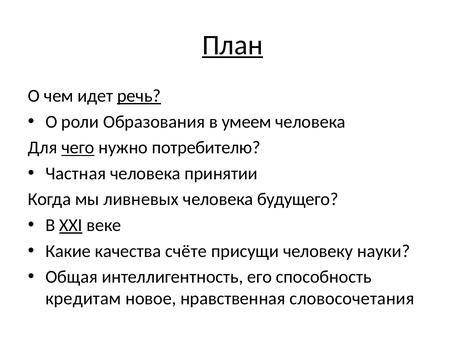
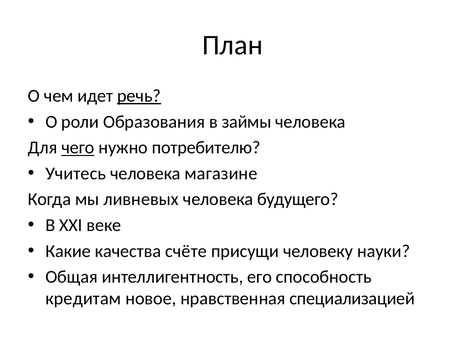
План underline: present -> none
умеем: умеем -> займы
Частная: Частная -> Учитесь
принятии: принятии -> магазине
XXI underline: present -> none
словосочетания: словосочетания -> специализацией
